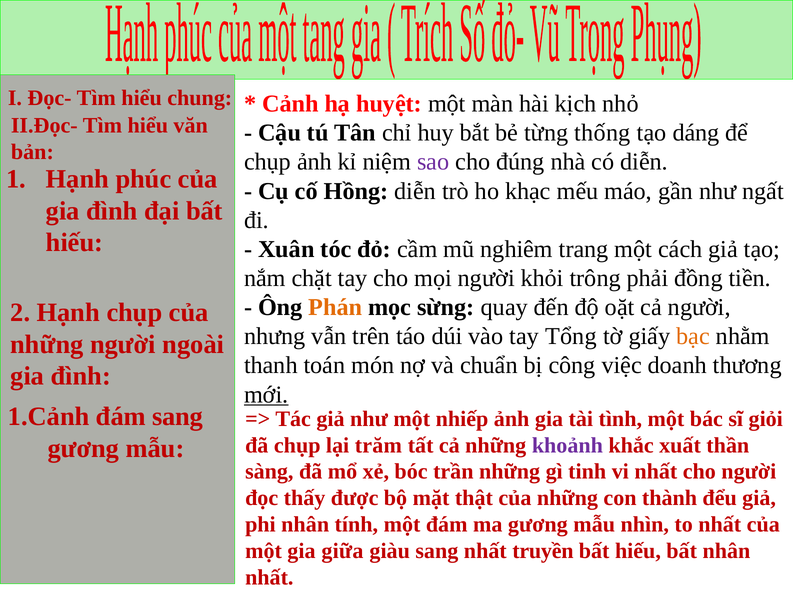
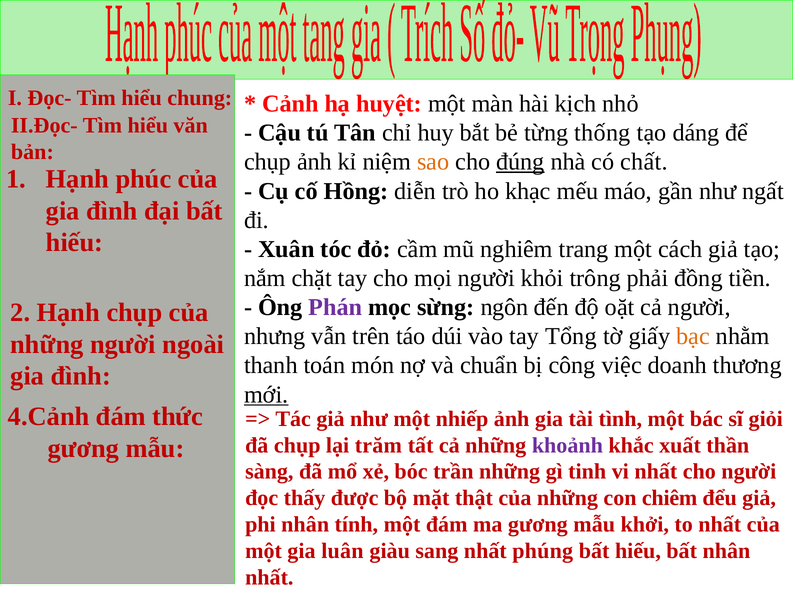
sao colour: purple -> orange
đúng underline: none -> present
có diễn: diễn -> chất
Phán colour: orange -> purple
quay: quay -> ngôn
1.Cảnh: 1.Cảnh -> 4.Cảnh
đám sang: sang -> thức
thành: thành -> chiêm
nhìn: nhìn -> khởi
giữa: giữa -> luân
truyền: truyền -> phúng
